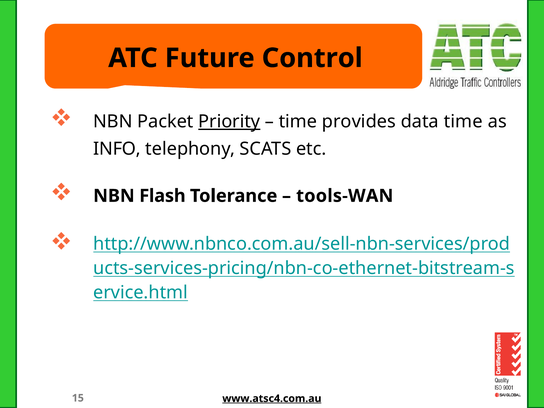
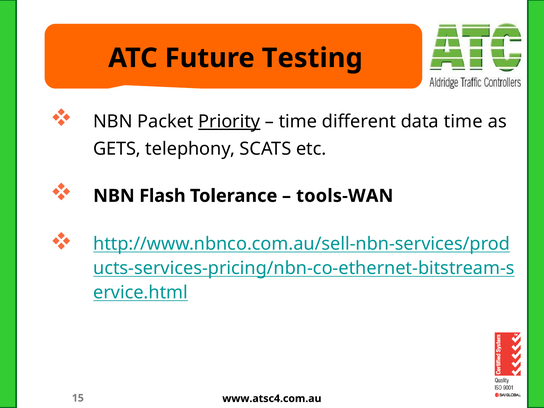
Control: Control -> Testing
provides: provides -> different
INFO: INFO -> GETS
www.atsc4.com.au underline: present -> none
